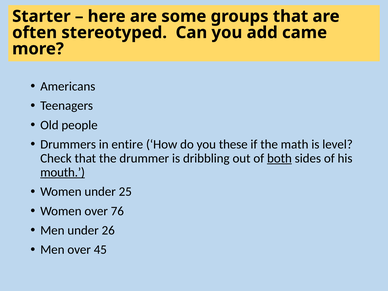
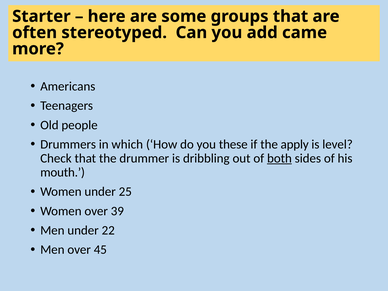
entire: entire -> which
math: math -> apply
mouth underline: present -> none
76: 76 -> 39
26: 26 -> 22
